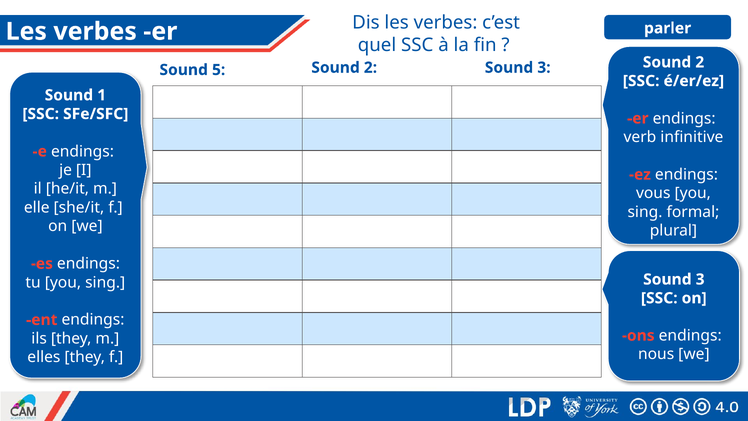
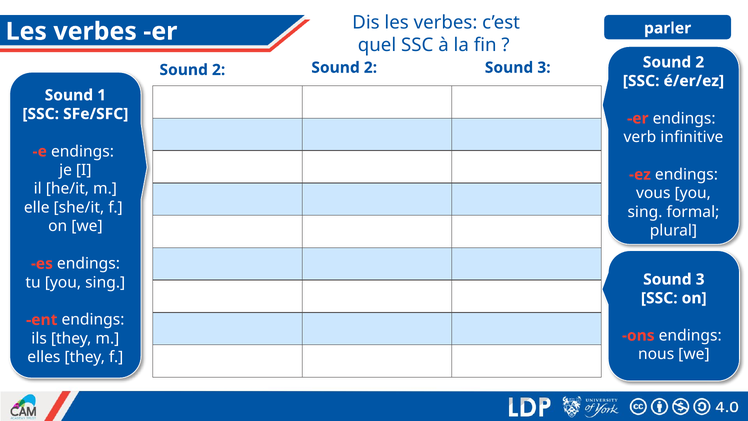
5 at (219, 70): 5 -> 2
